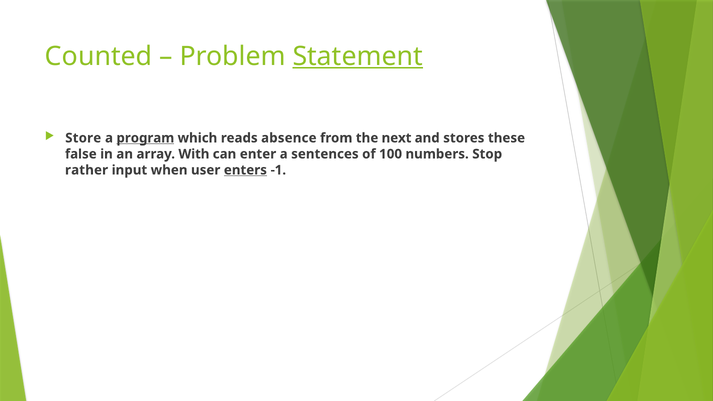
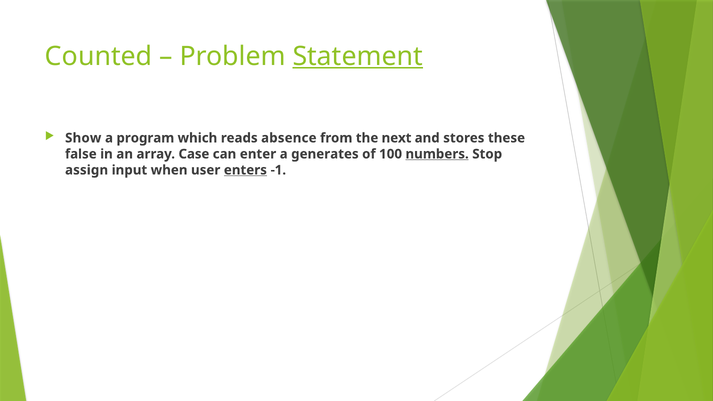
Store: Store -> Show
program underline: present -> none
With: With -> Case
sentences: sentences -> generates
numbers underline: none -> present
rather: rather -> assign
